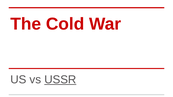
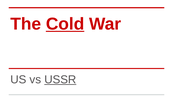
Cold underline: none -> present
